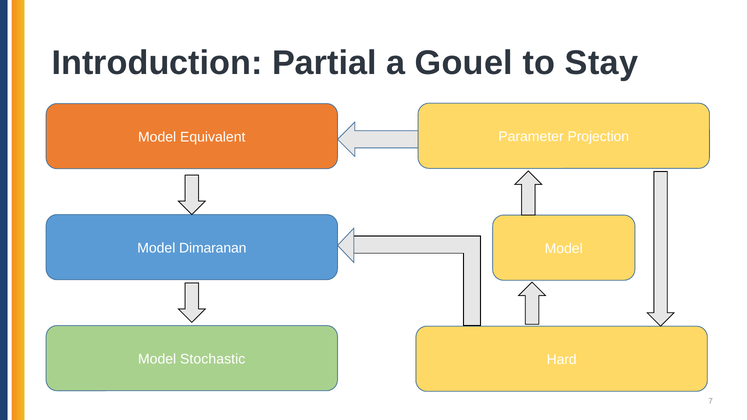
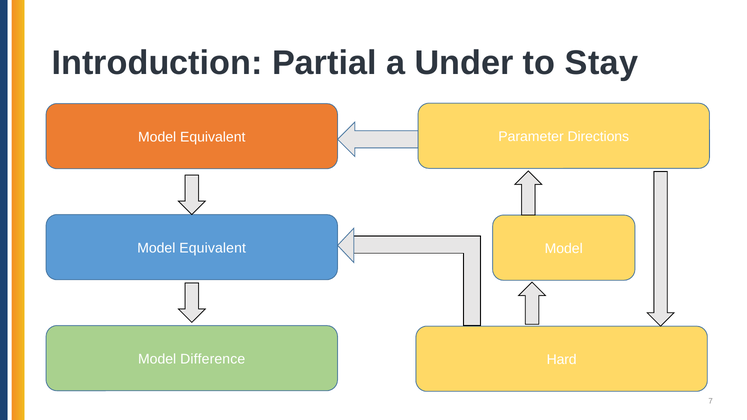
Gouel: Gouel -> Under
Projection: Projection -> Directions
Dimaranan at (213, 248): Dimaranan -> Equivalent
Stochastic: Stochastic -> Difference
